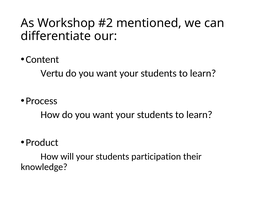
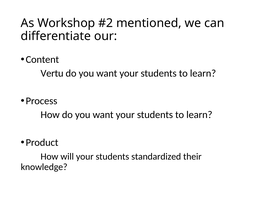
participation: participation -> standardized
